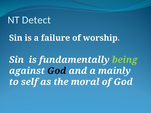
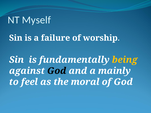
Detect: Detect -> Myself
being colour: light green -> yellow
self: self -> feel
